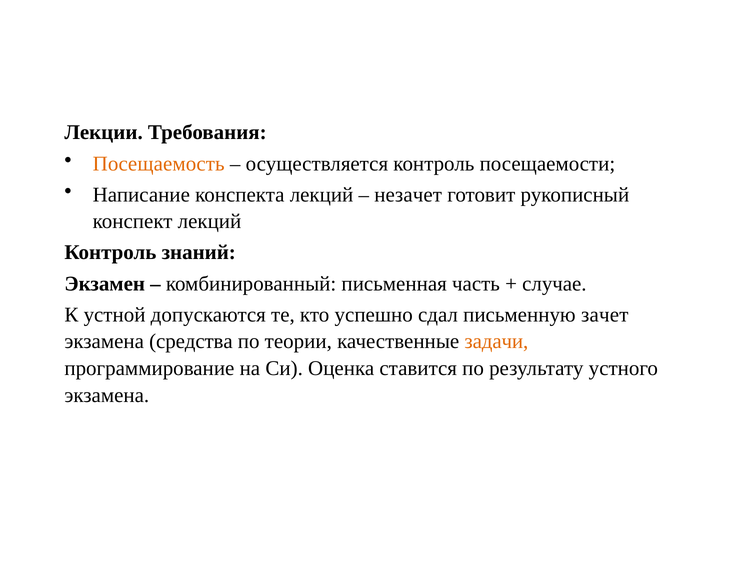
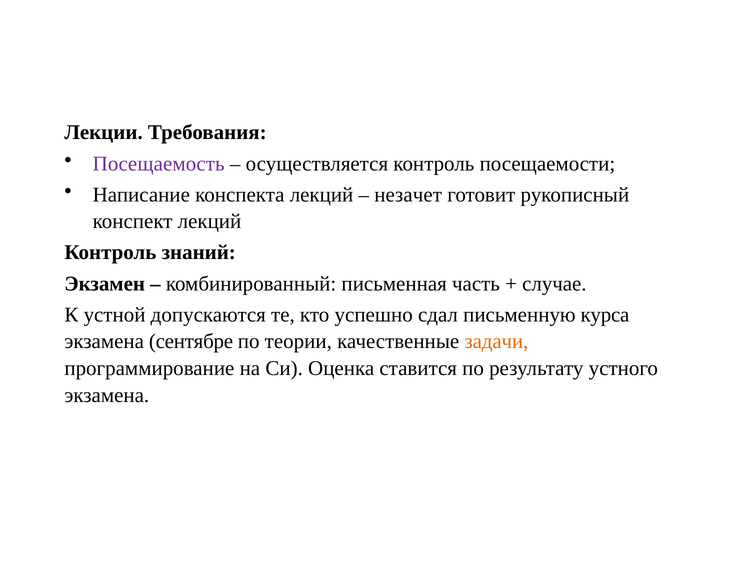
Посещаемость colour: orange -> purple
зачет: зачет -> курса
средства: средства -> сентябре
